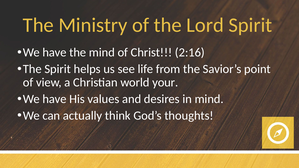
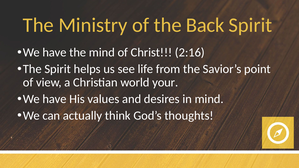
Lord: Lord -> Back
